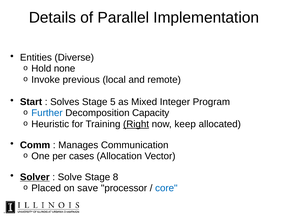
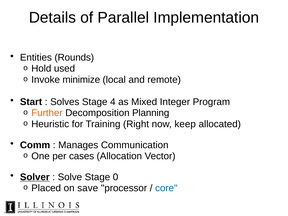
Diverse: Diverse -> Rounds
none: none -> used
previous: previous -> minimize
5: 5 -> 4
Further colour: blue -> orange
Capacity: Capacity -> Planning
Right underline: present -> none
8: 8 -> 0
